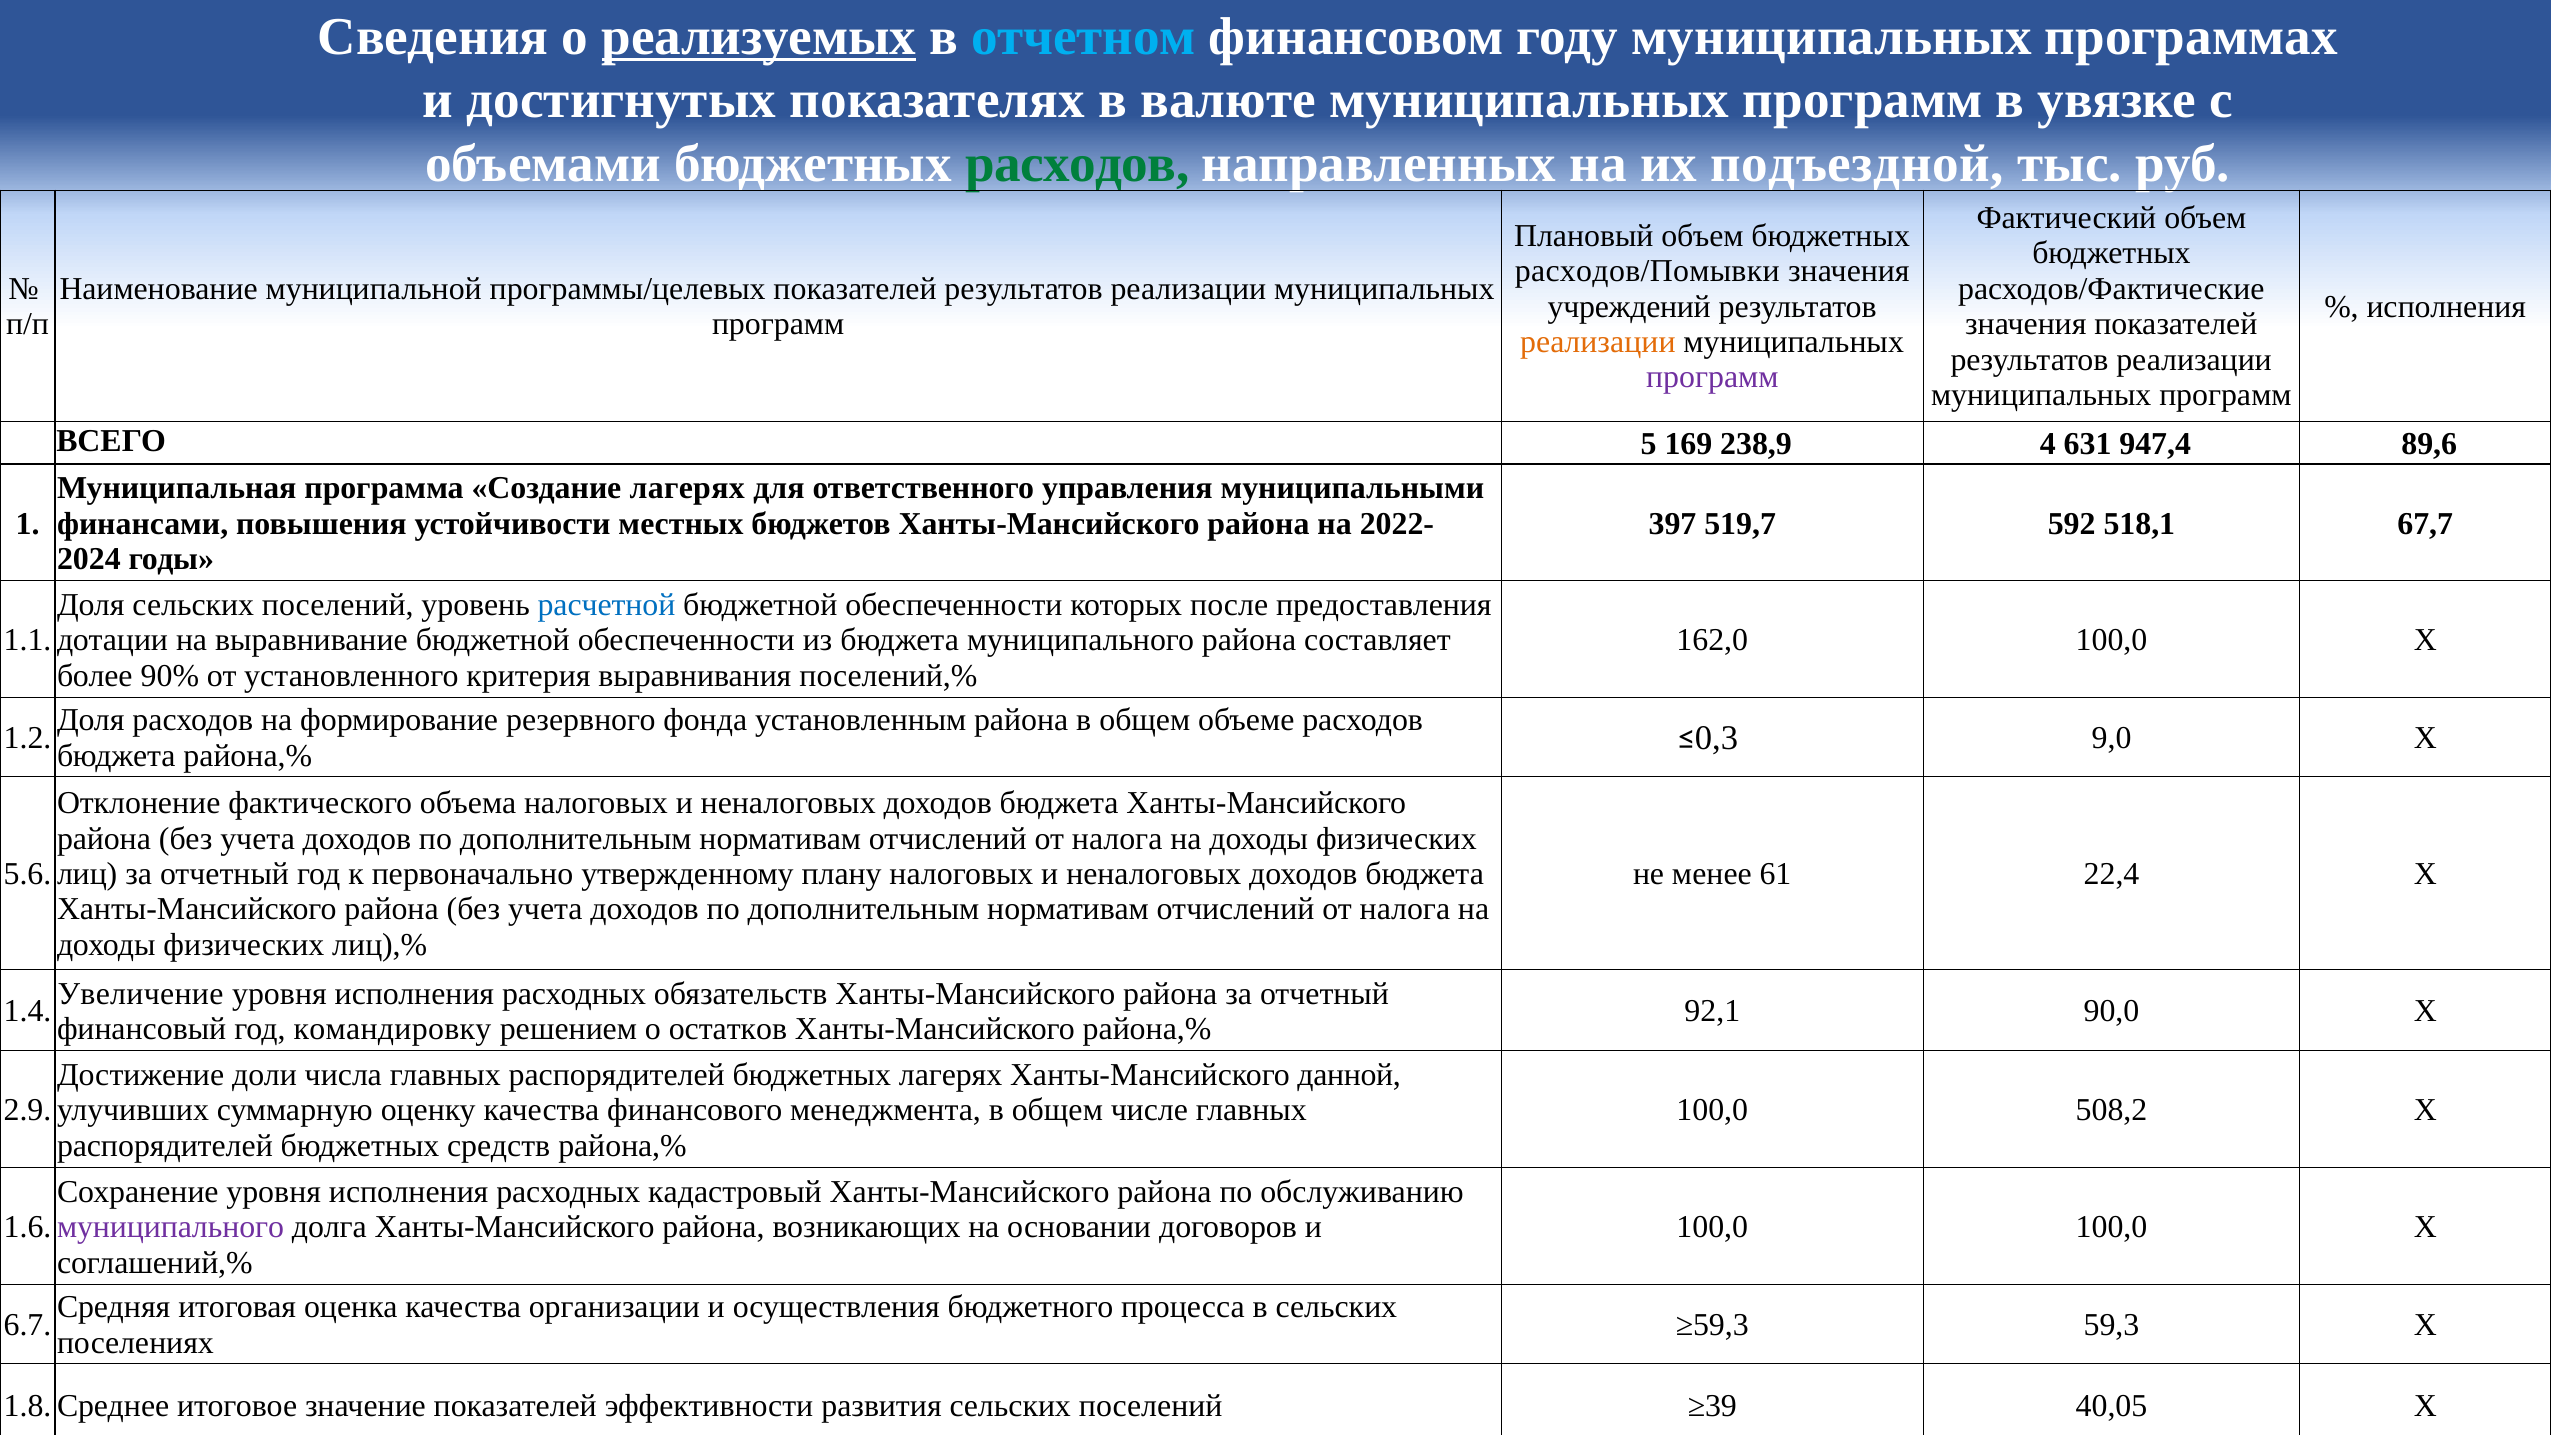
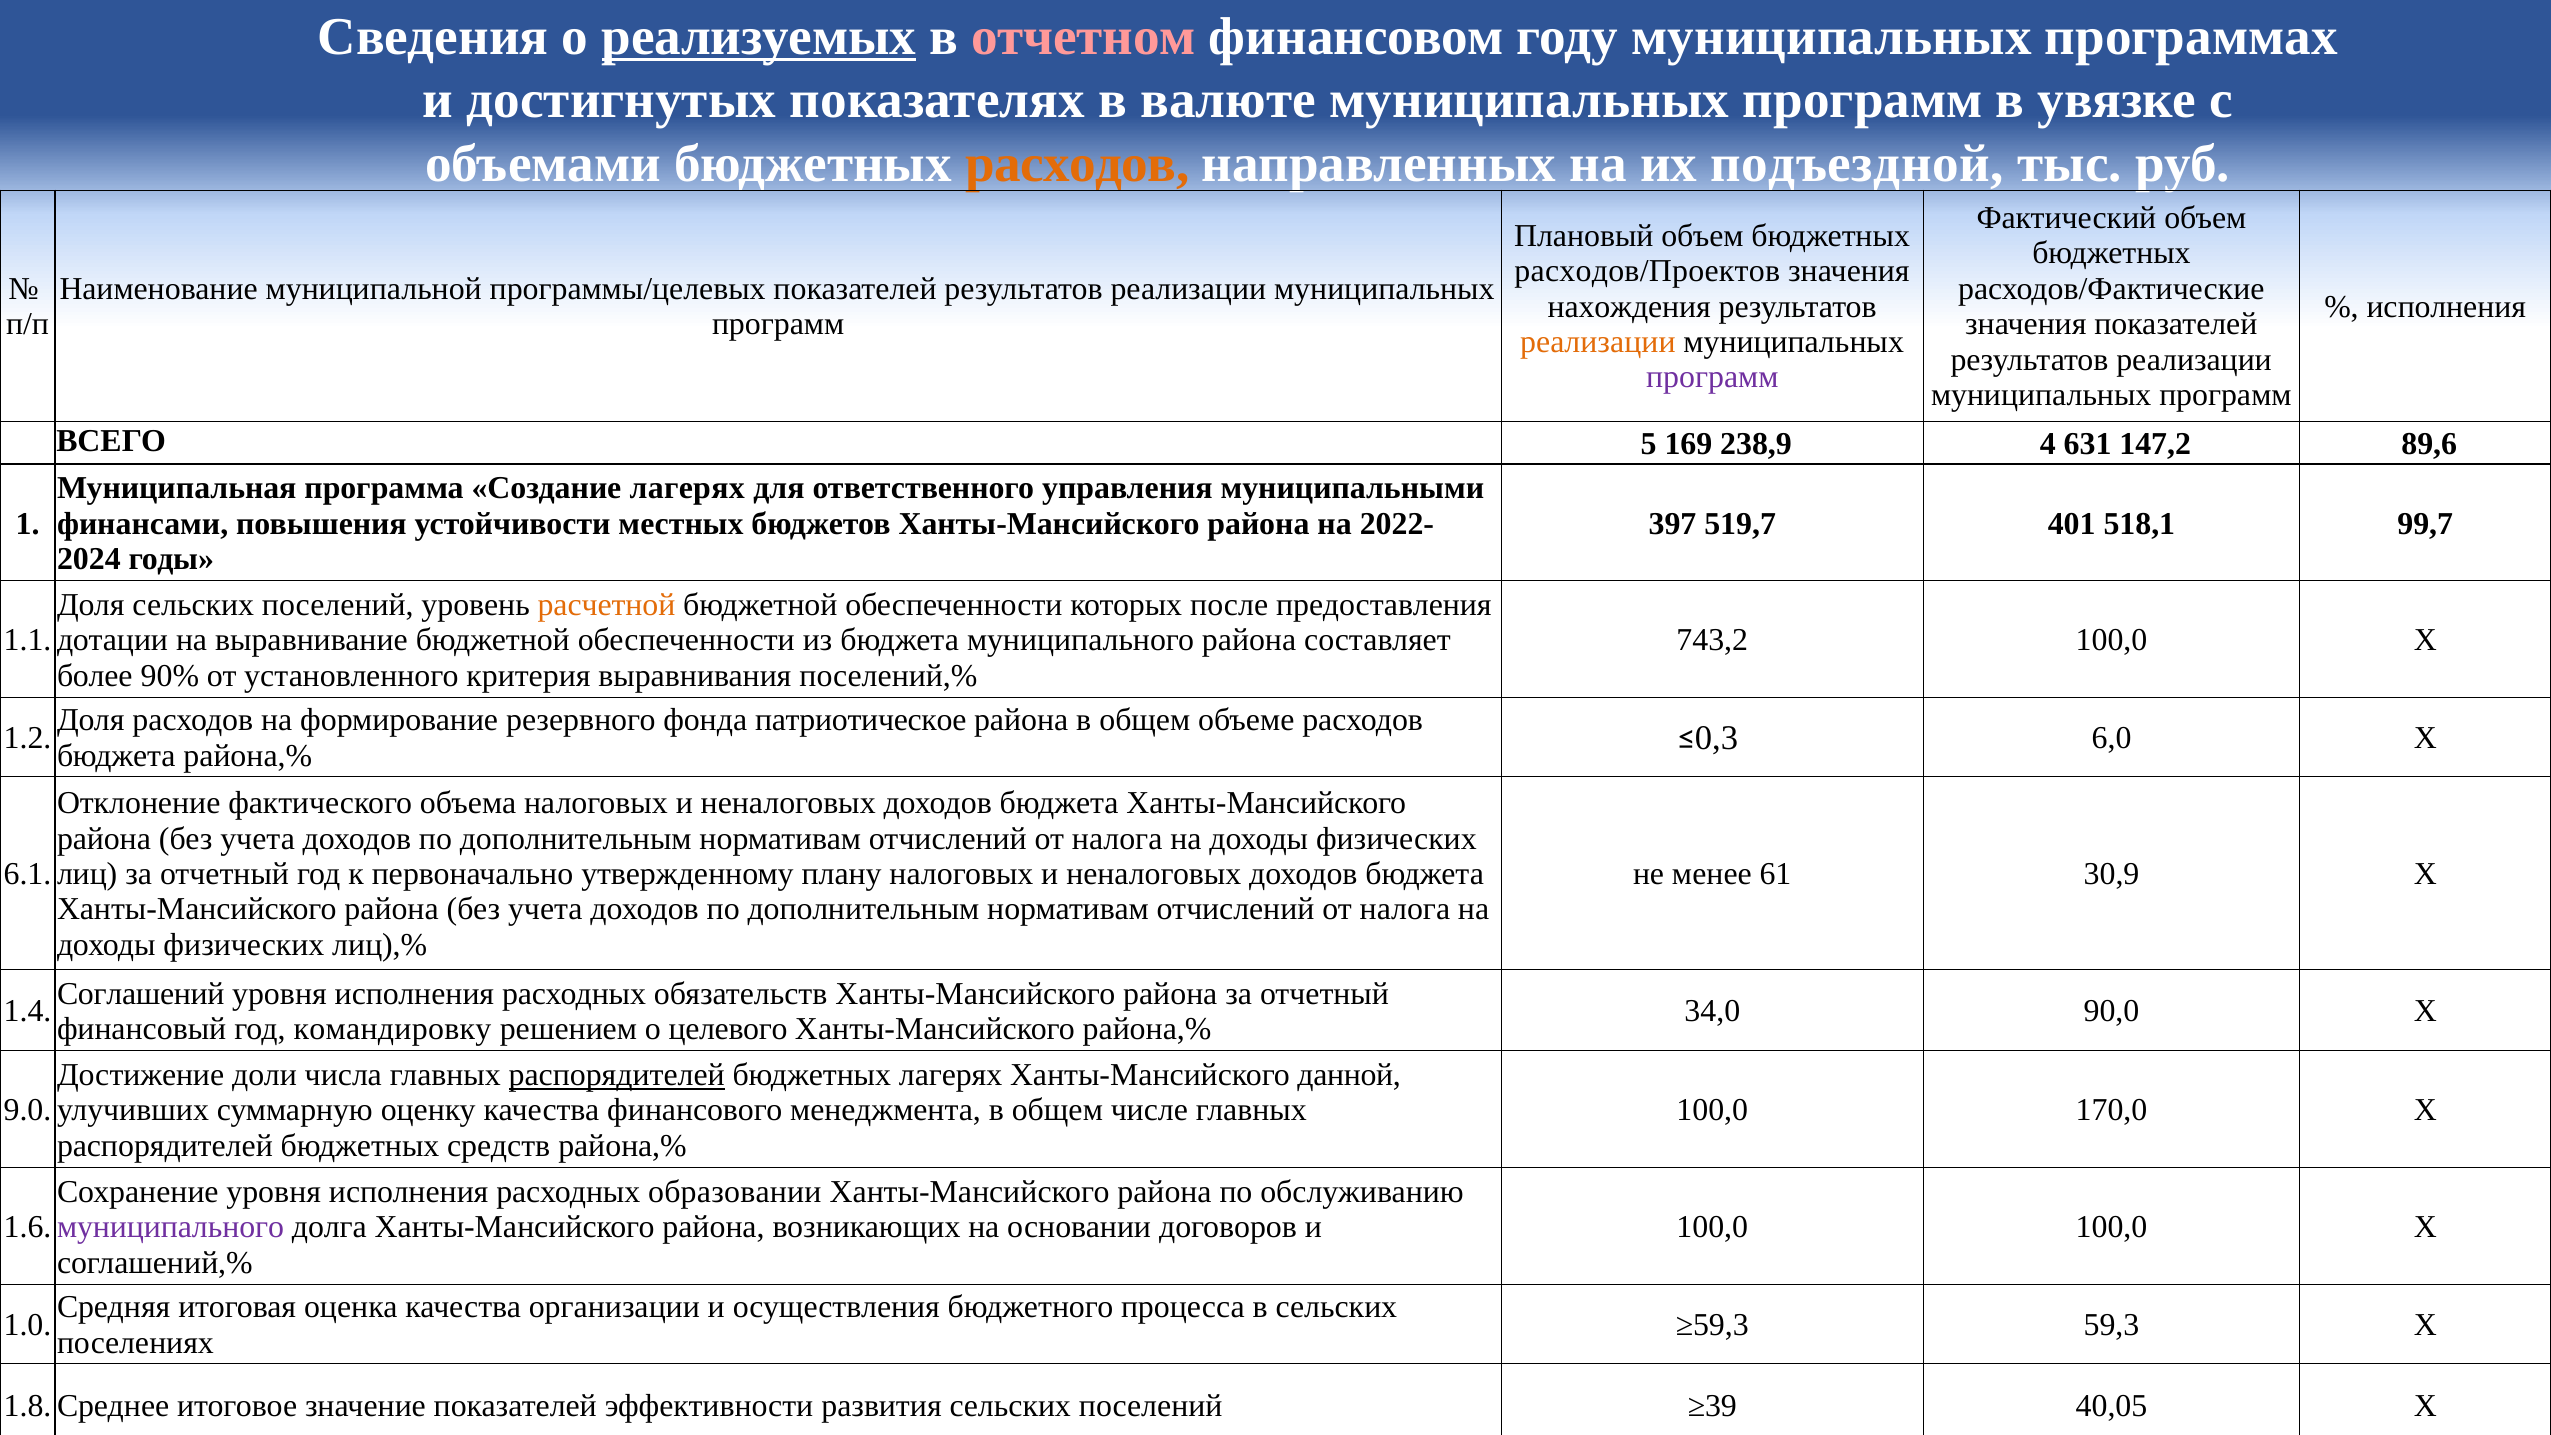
отчетном colour: light blue -> pink
расходов at (1077, 164) colour: green -> orange
расходов/Помывки: расходов/Помывки -> расходов/Проектов
учреждений: учреждений -> нахождения
947,4: 947,4 -> 147,2
592: 592 -> 401
67,7: 67,7 -> 99,7
расчетной colour: blue -> orange
162,0: 162,0 -> 743,2
установленным: установленным -> патриотическое
9,0: 9,0 -> 6,0
5.6: 5.6 -> 6.1
22,4: 22,4 -> 30,9
Увеличение: Увеличение -> Соглашений
92,1: 92,1 -> 34,0
остатков: остатков -> целевого
распорядителей at (617, 1075) underline: none -> present
2.9: 2.9 -> 9.0
508,2: 508,2 -> 170,0
кадастровый: кадастровый -> образовании
6.7: 6.7 -> 1.0
